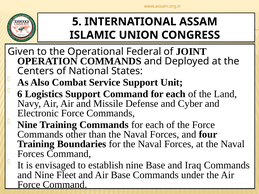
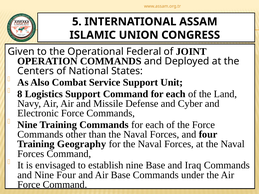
6: 6 -> 8
Boundaries: Boundaries -> Geography
Nine Fleet: Fleet -> Four
